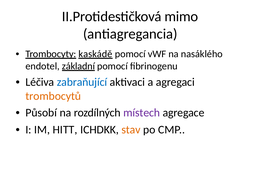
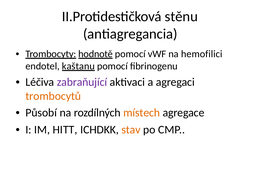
mimo: mimo -> stěnu
kaskádě: kaskádě -> hodnotě
nasáklého: nasáklého -> hemofilici
základní: základní -> kaštanu
zabraňující colour: blue -> purple
místech colour: purple -> orange
